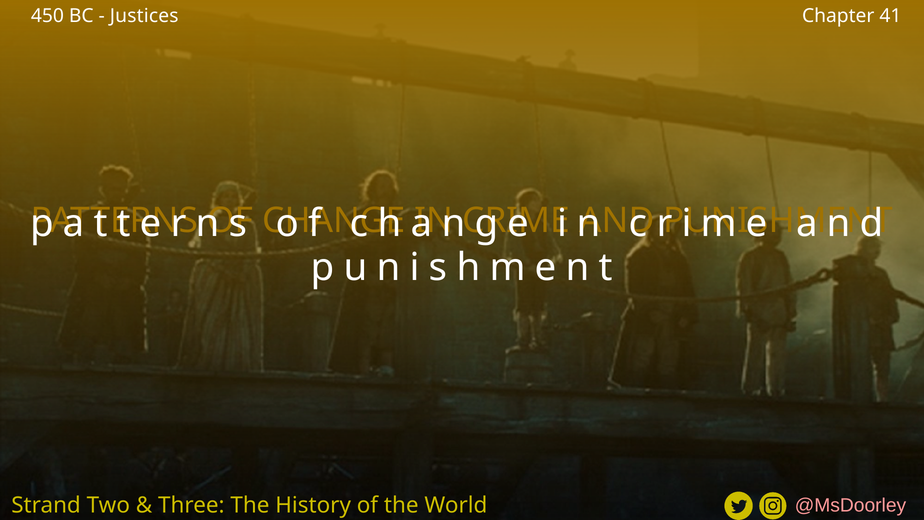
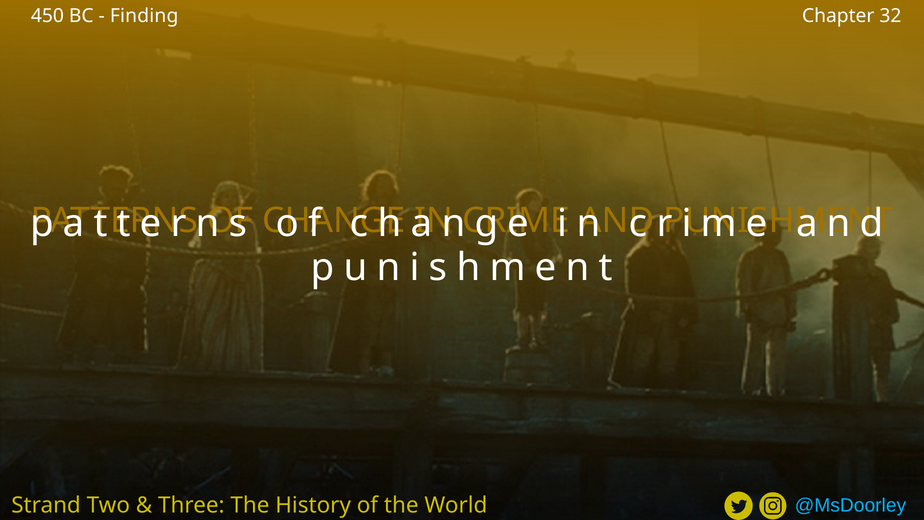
Justices: Justices -> Finding
41: 41 -> 32
@MsDoorley colour: pink -> light blue
